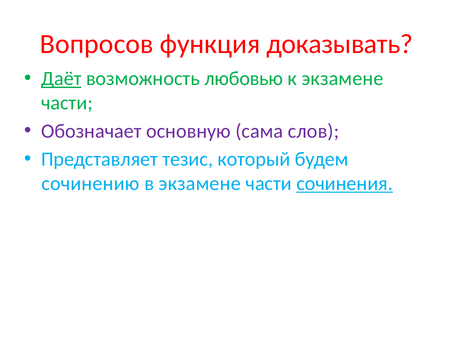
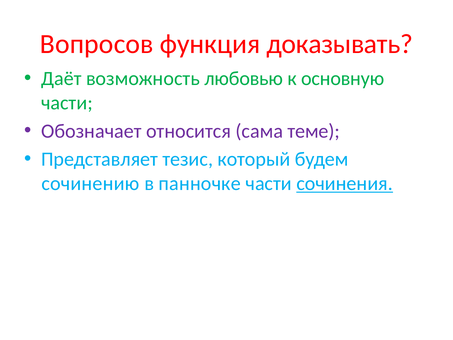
Даёт underline: present -> none
к экзамене: экзамене -> основную
основную: основную -> относится
слов: слов -> теме
в экзамене: экзамене -> панночке
